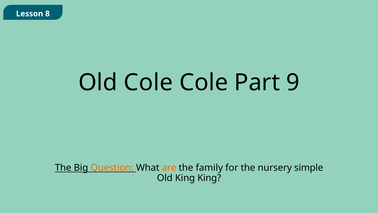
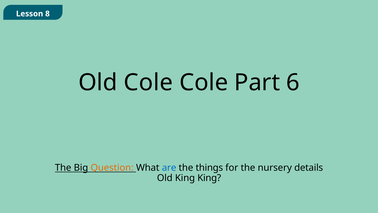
9: 9 -> 6
are colour: orange -> blue
family: family -> things
simple: simple -> details
